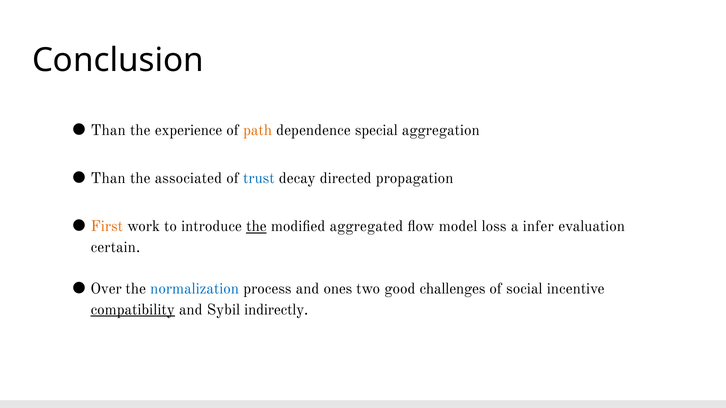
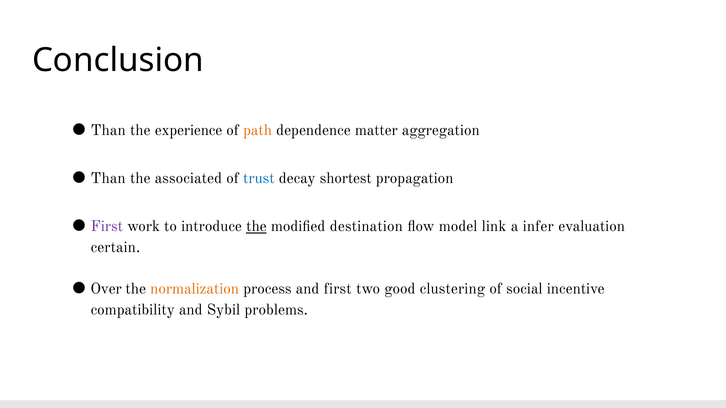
special: special -> matter
directed: directed -> shortest
First at (107, 227) colour: orange -> purple
aggregated: aggregated -> destination
loss: loss -> link
normalization colour: blue -> orange
and ones: ones -> first
challenges: challenges -> clustering
compatibility underline: present -> none
indirectly: indirectly -> problems
